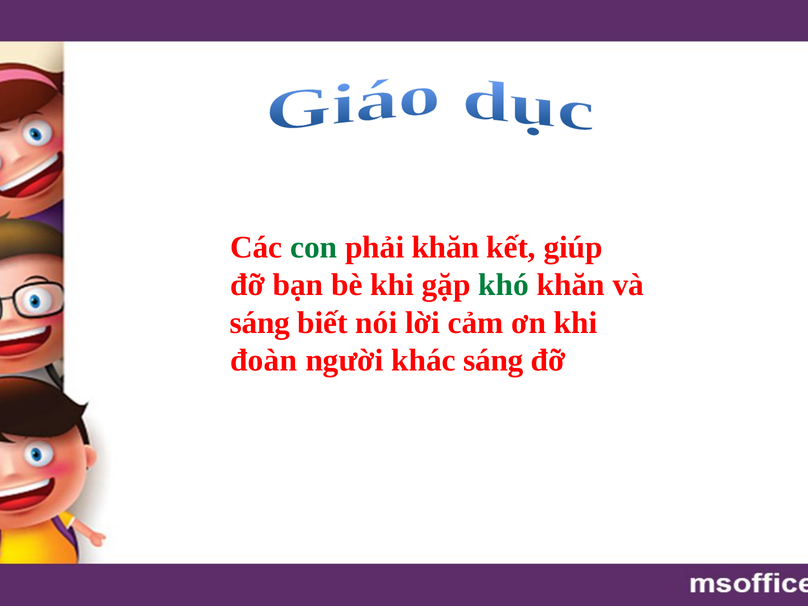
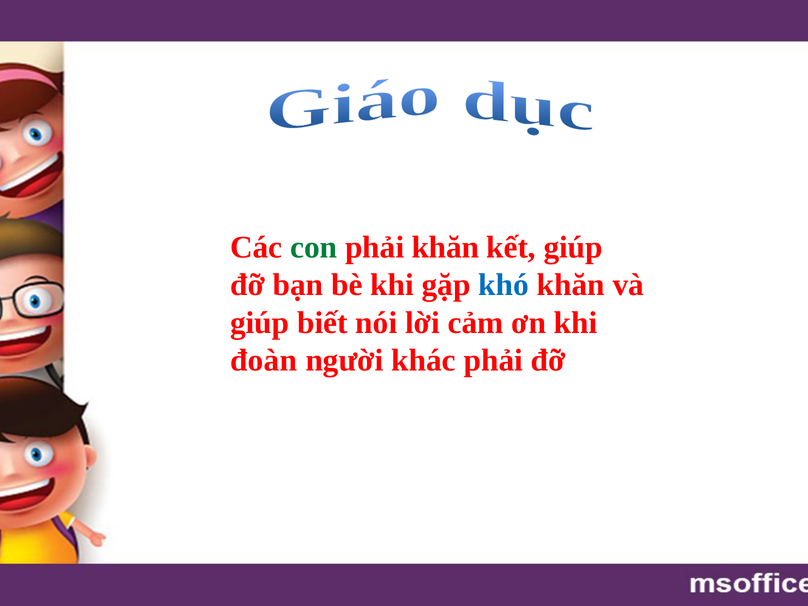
khó colour: green -> blue
sáng at (260, 323): sáng -> giúp
khác sáng: sáng -> phải
